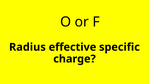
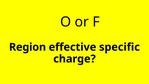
Radius: Radius -> Region
